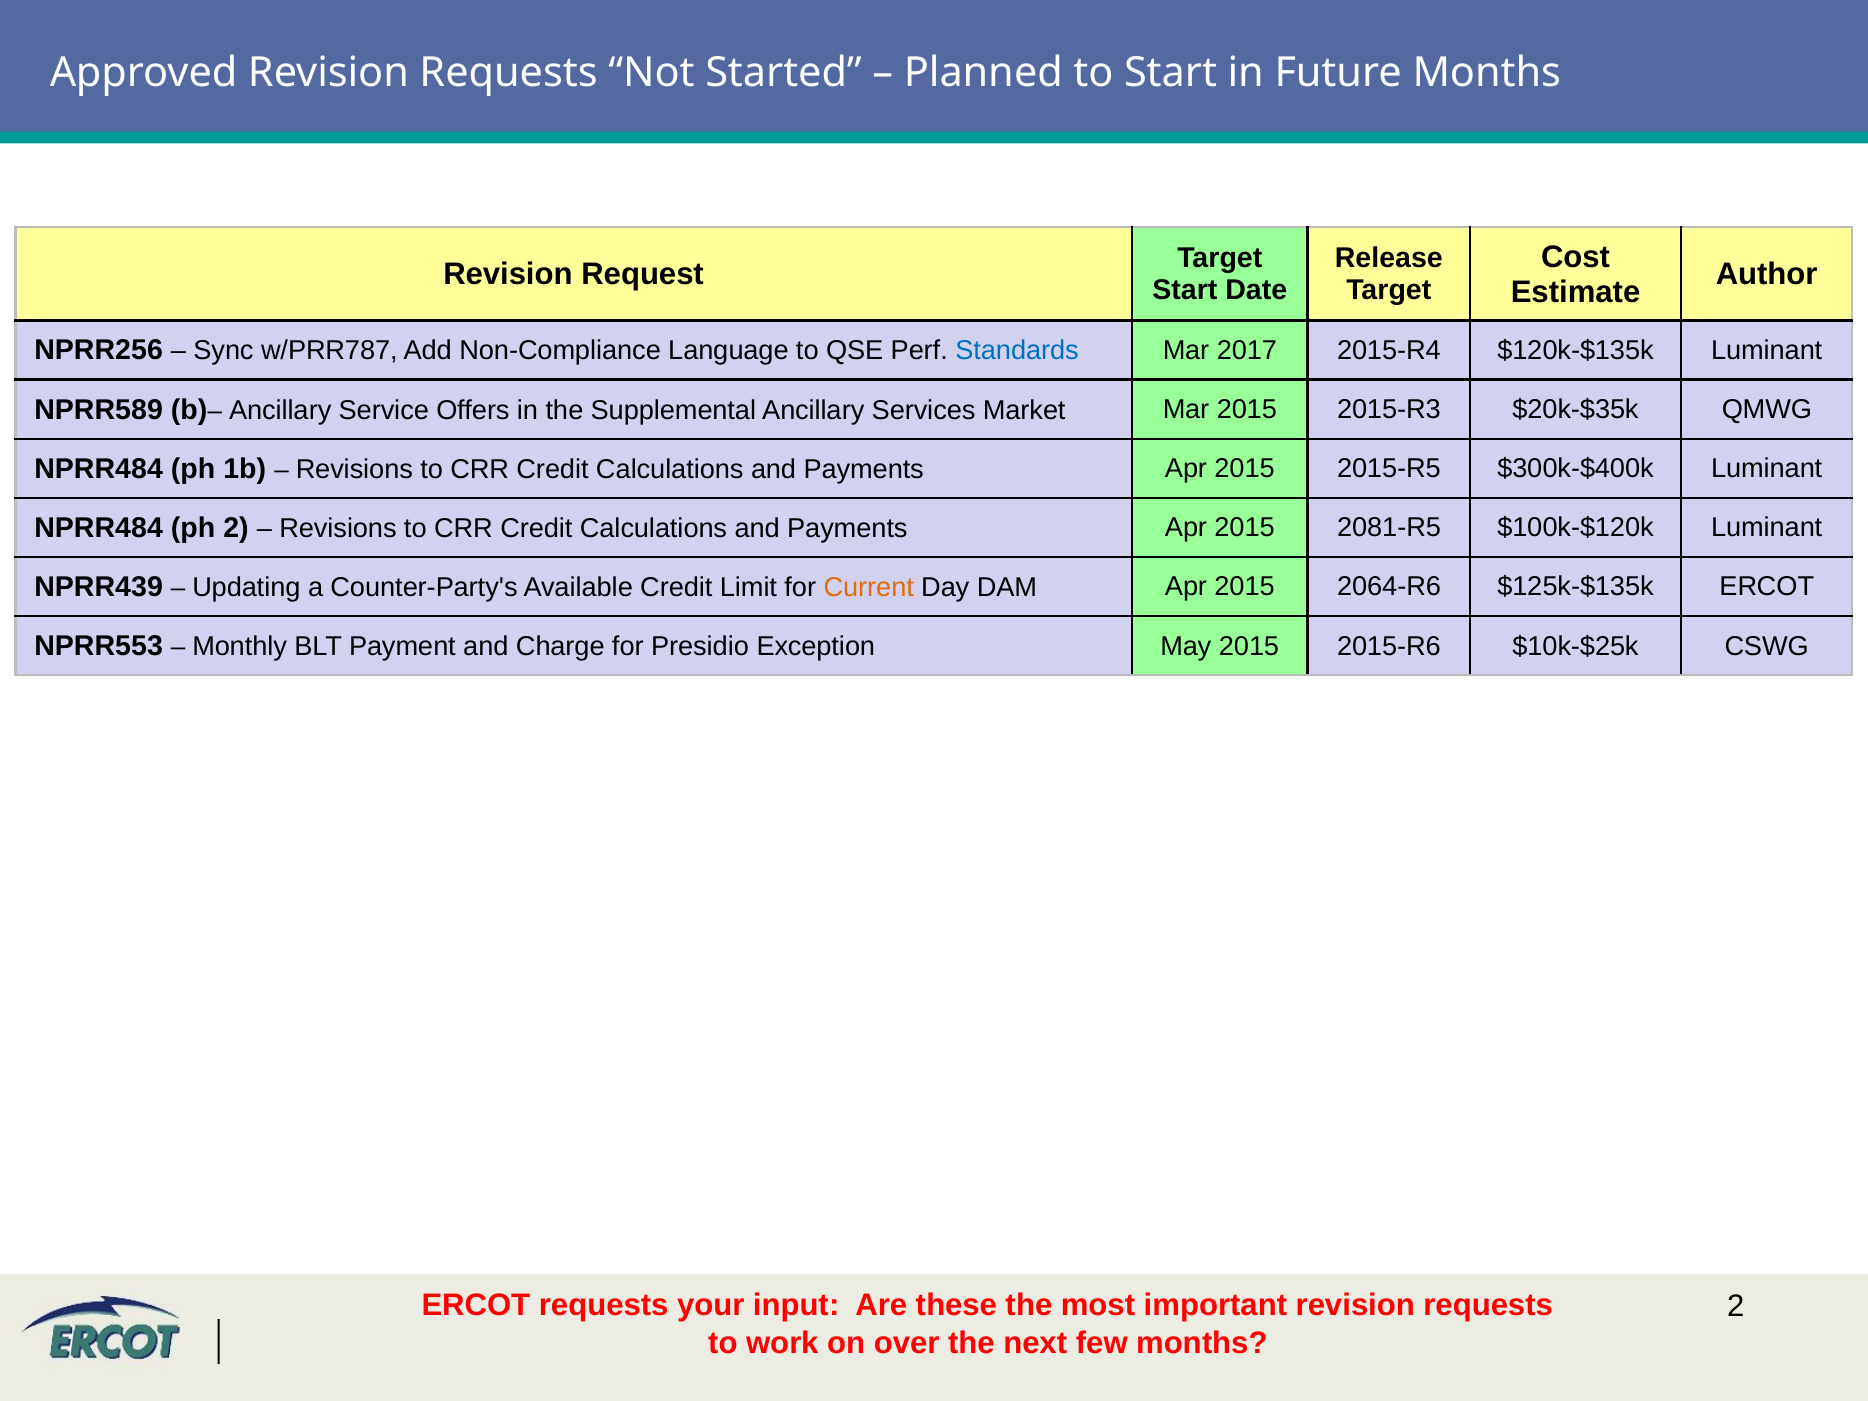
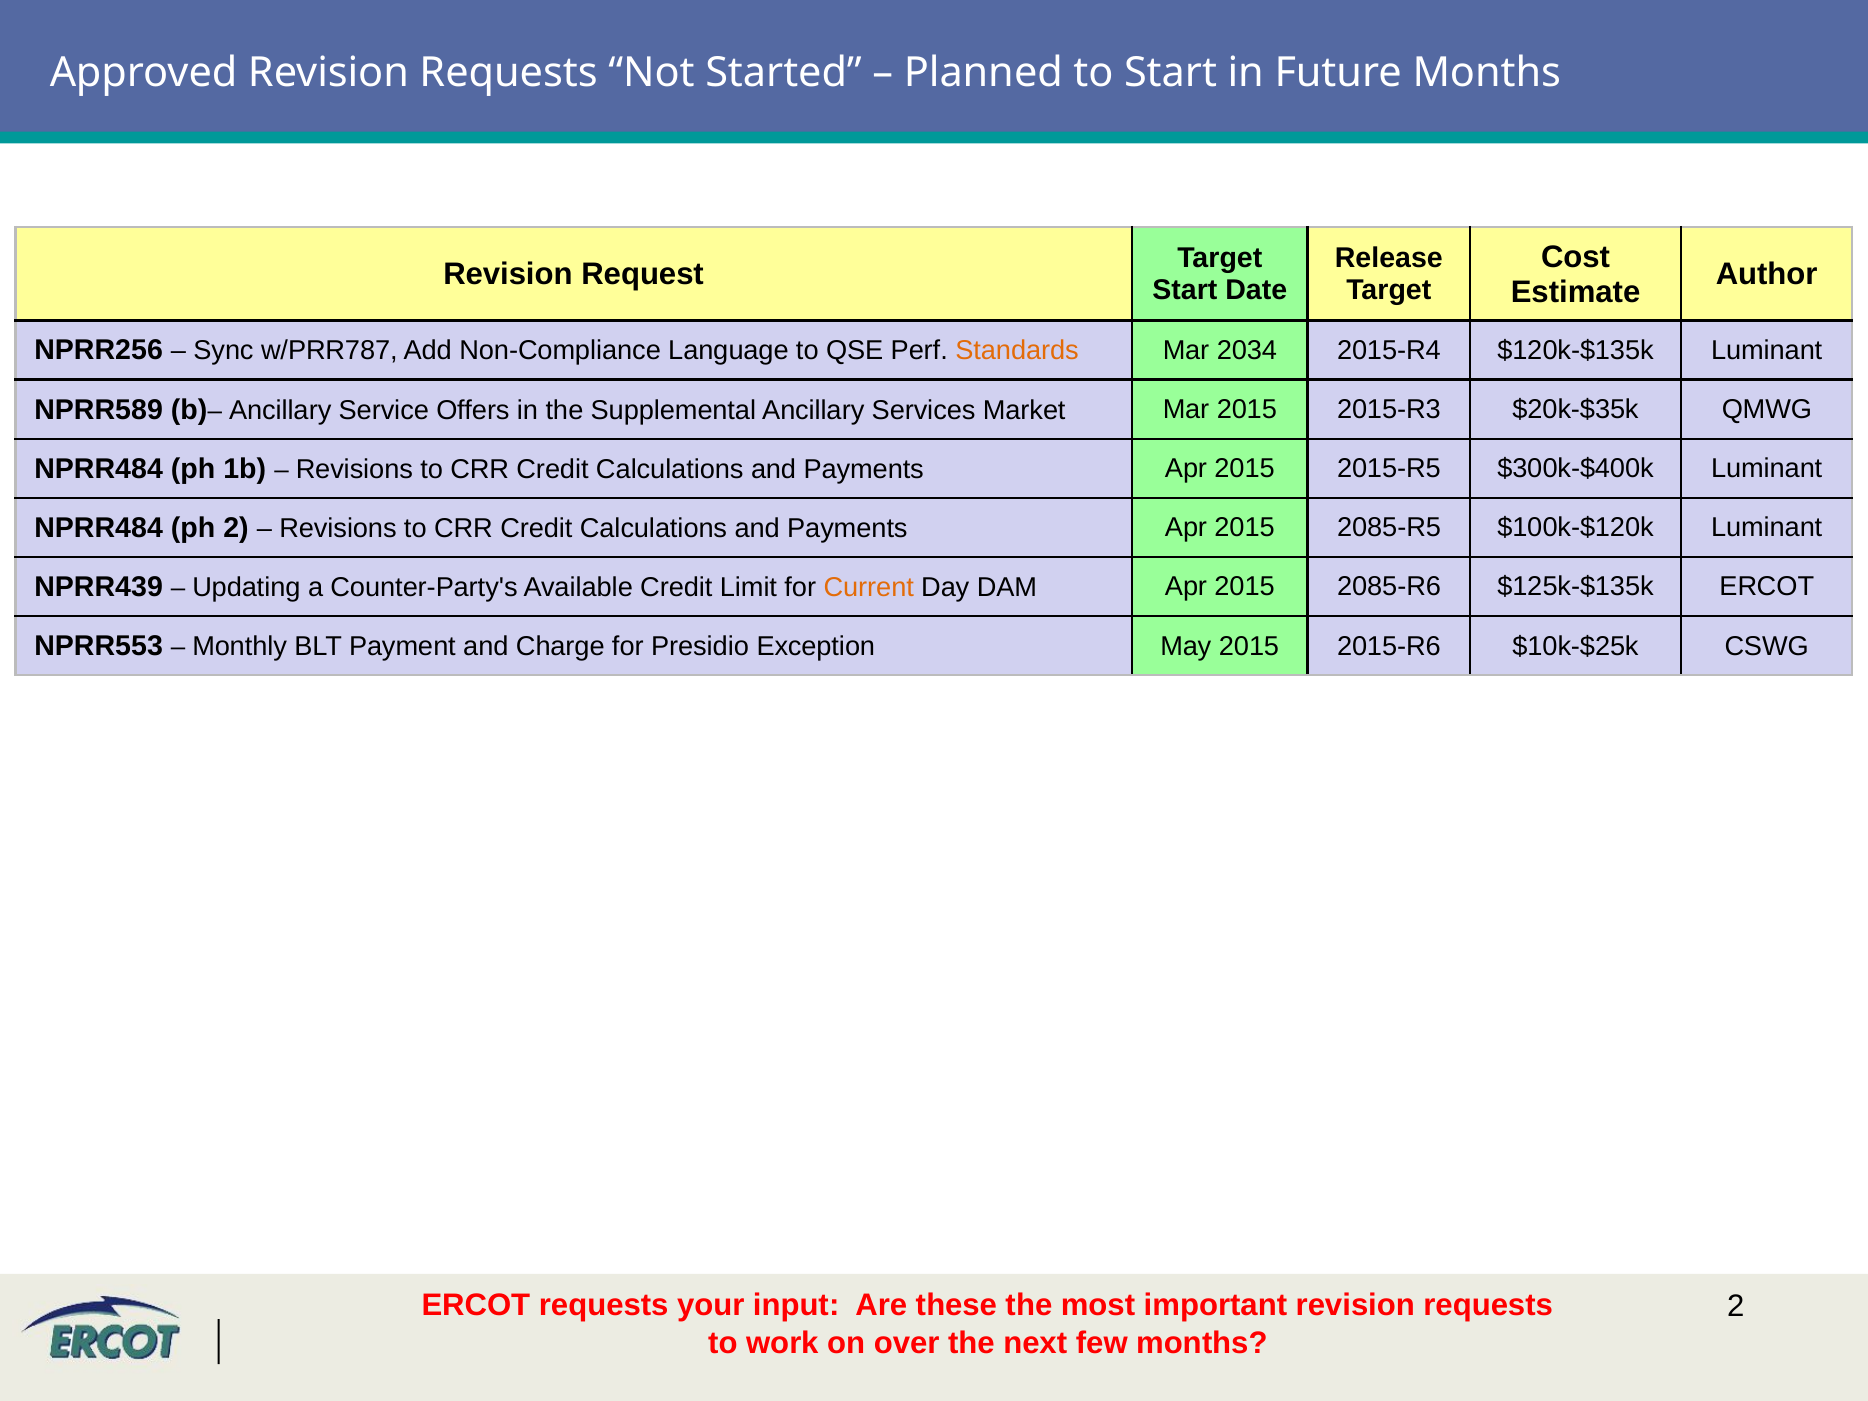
Standards colour: blue -> orange
2017: 2017 -> 2034
2081-R5: 2081-R5 -> 2085-R5
2064-R6: 2064-R6 -> 2085-R6
